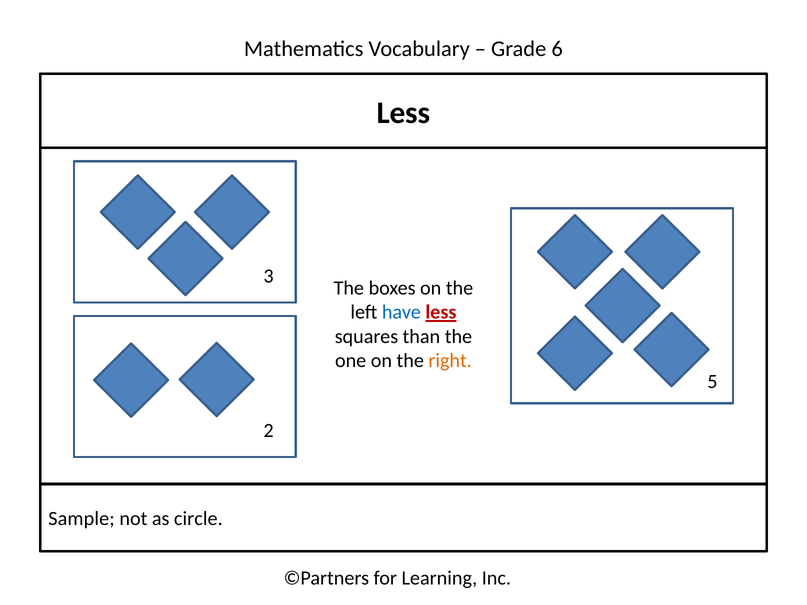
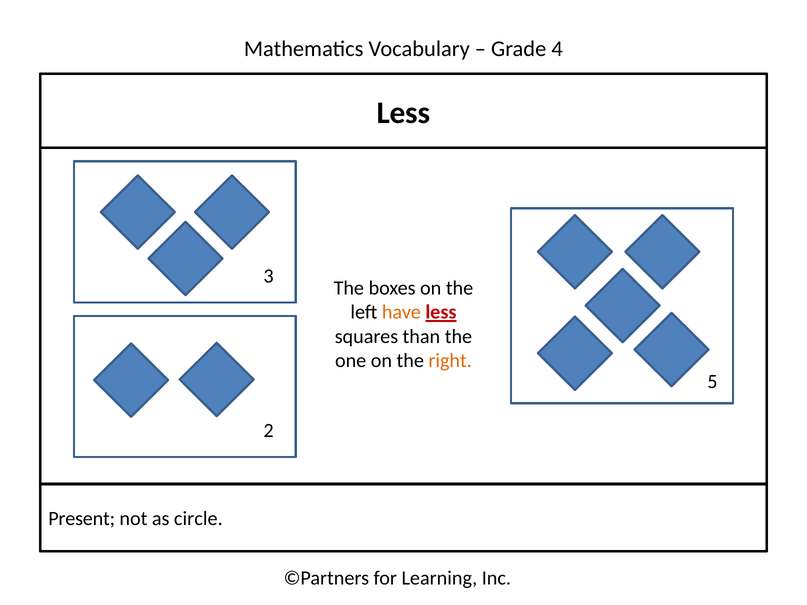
6: 6 -> 4
have colour: blue -> orange
Sample: Sample -> Present
